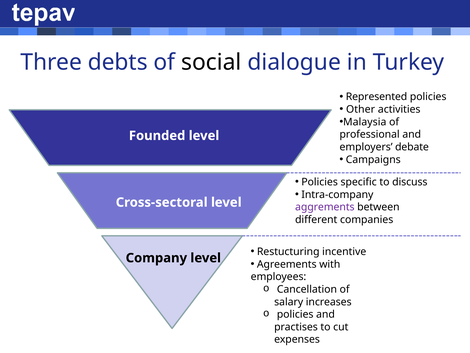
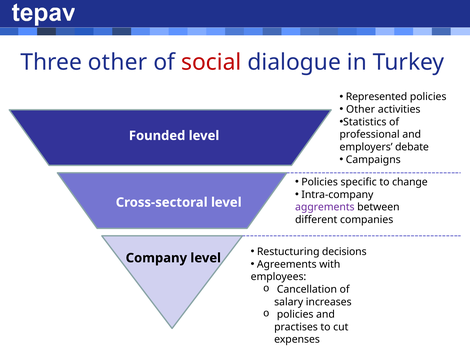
Three debts: debts -> other
social colour: black -> red
Malaysia: Malaysia -> Statistics
discuss: discuss -> change
incentive: incentive -> decisions
